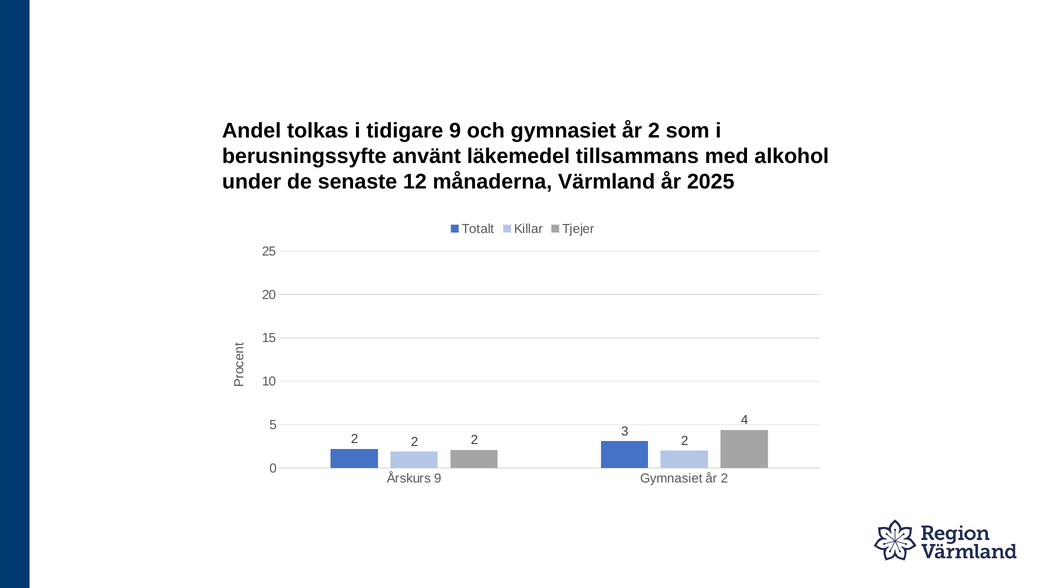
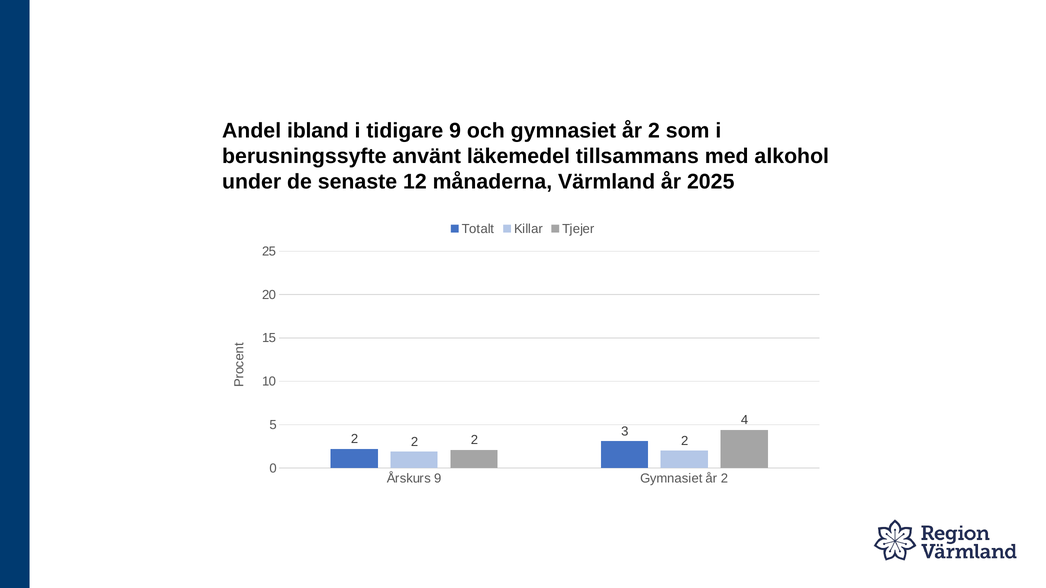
tolkas: tolkas -> ibland
